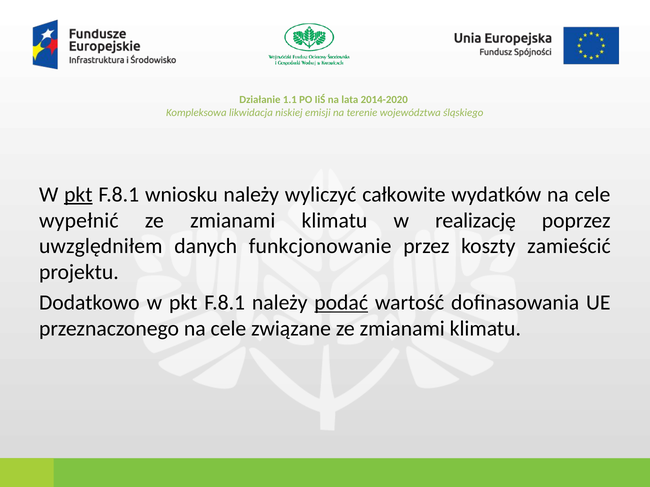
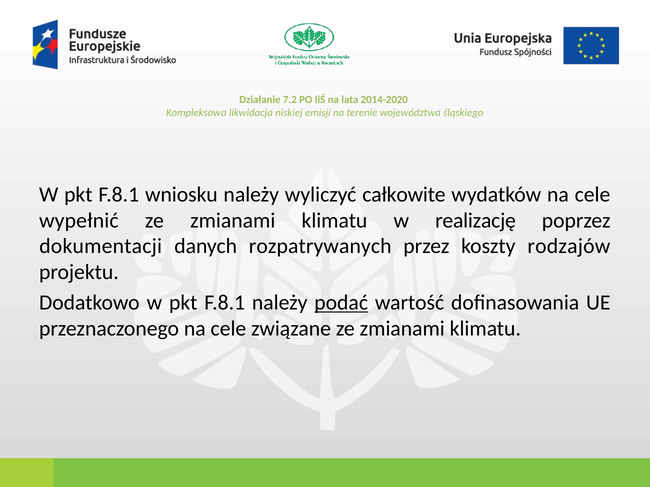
1.1: 1.1 -> 7.2
pkt at (78, 195) underline: present -> none
uwzględniłem: uwzględniłem -> dokumentacji
funkcjonowanie: funkcjonowanie -> rozpatrywanych
zamieścić: zamieścić -> rodzajów
